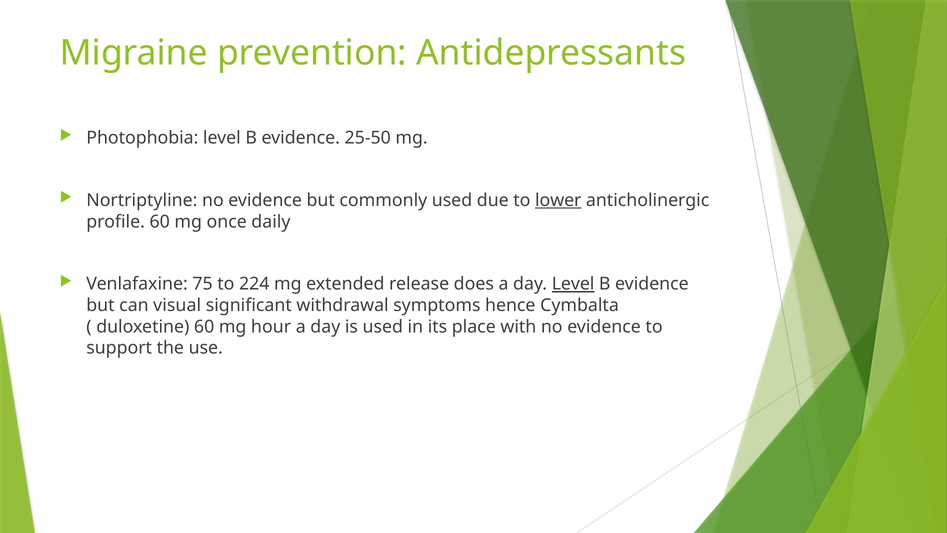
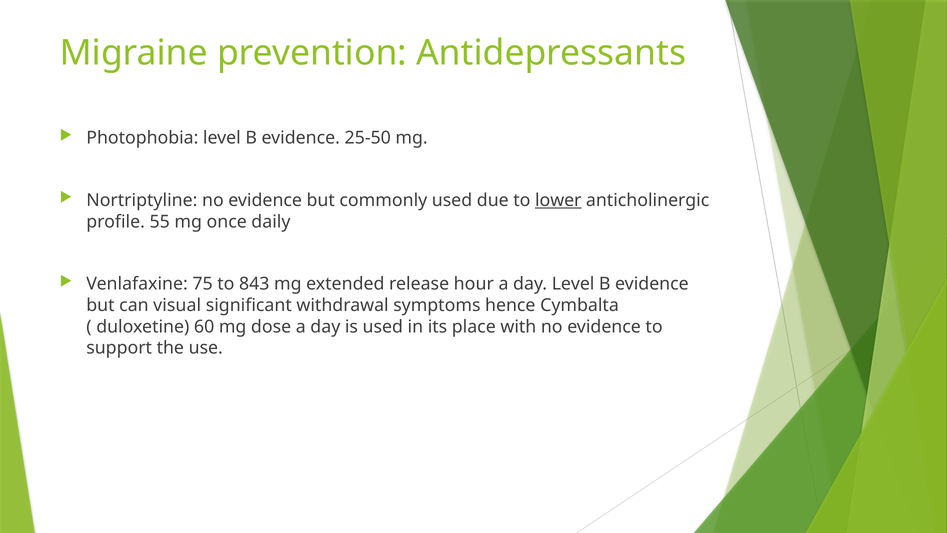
profile 60: 60 -> 55
224: 224 -> 843
does: does -> hour
Level at (573, 284) underline: present -> none
hour: hour -> dose
